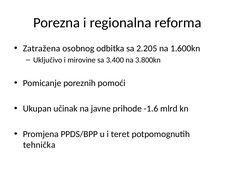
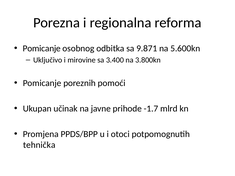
Zatražena at (42, 48): Zatražena -> Pomicanje
2.205: 2.205 -> 9.871
1.600kn: 1.600kn -> 5.600kn
-1.6: -1.6 -> -1.7
teret: teret -> otoci
